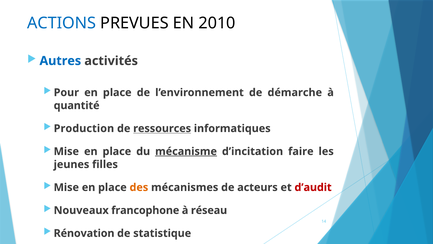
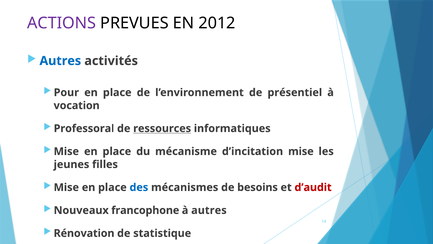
ACTIONS colour: blue -> purple
2010: 2010 -> 2012
démarche: démarche -> présentiel
quantité: quantité -> vocation
Production: Production -> Professoral
mécanisme underline: present -> none
d’incitation faire: faire -> mise
des colour: orange -> blue
acteurs: acteurs -> besoins
à réseau: réseau -> autres
